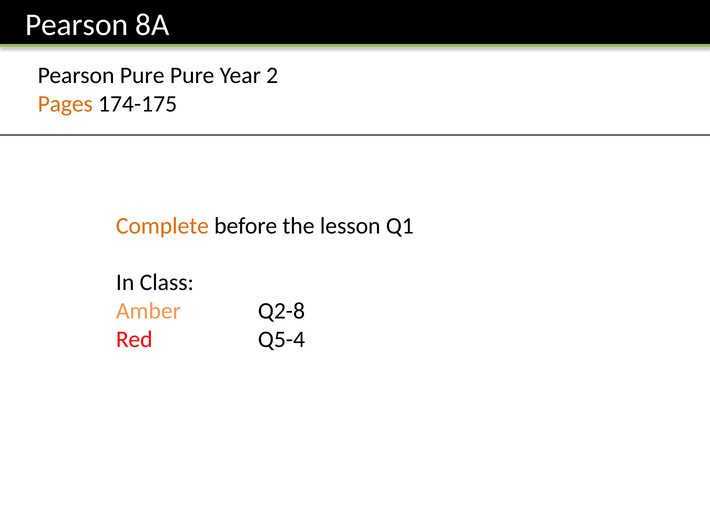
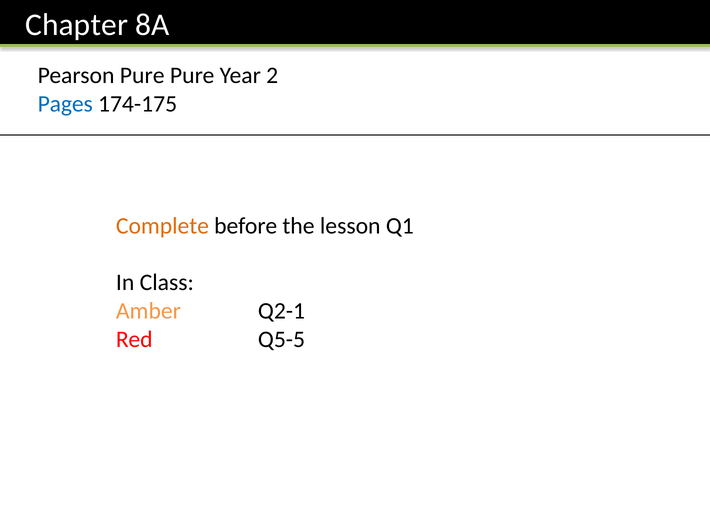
Pearson at (77, 25): Pearson -> Chapter
Pages colour: orange -> blue
Q2-8: Q2-8 -> Q2-1
Q5-4: Q5-4 -> Q5-5
